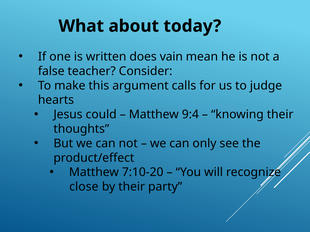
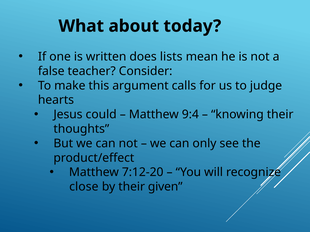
vain: vain -> lists
7:10-20: 7:10-20 -> 7:12-20
party: party -> given
